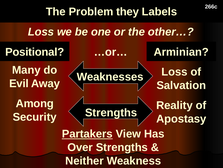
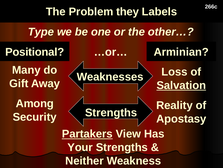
Loss at (41, 32): Loss -> Type
Evil: Evil -> Gift
Salvation underline: none -> present
Over: Over -> Your
